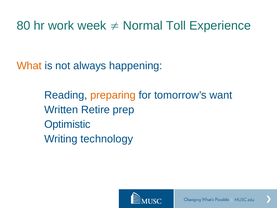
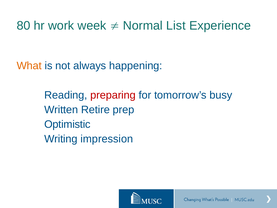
Toll: Toll -> List
preparing colour: orange -> red
want: want -> busy
technology: technology -> impression
